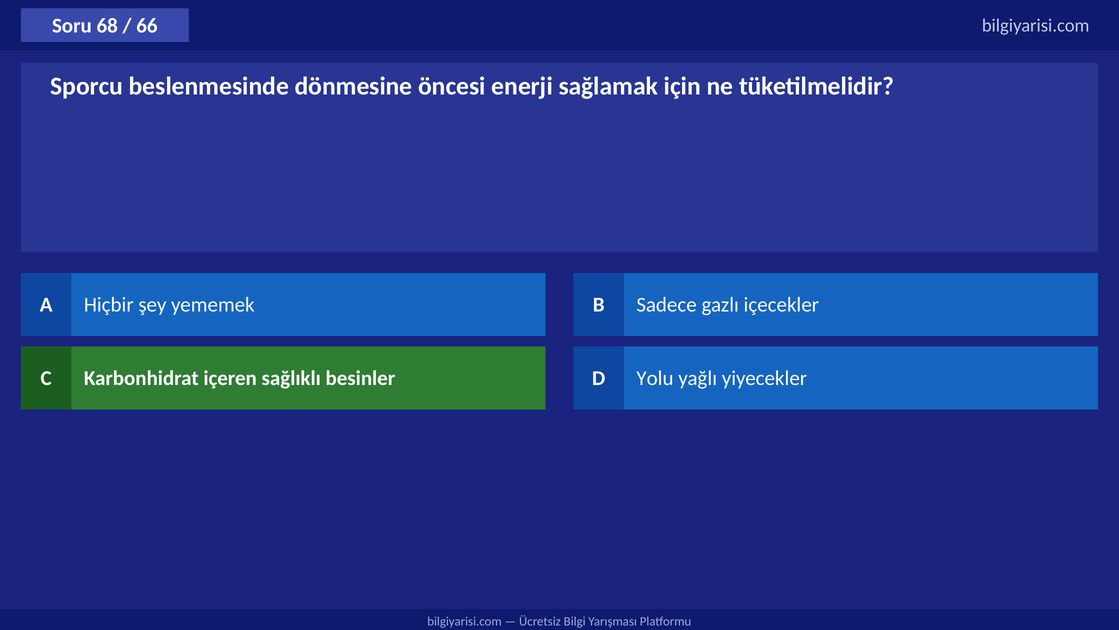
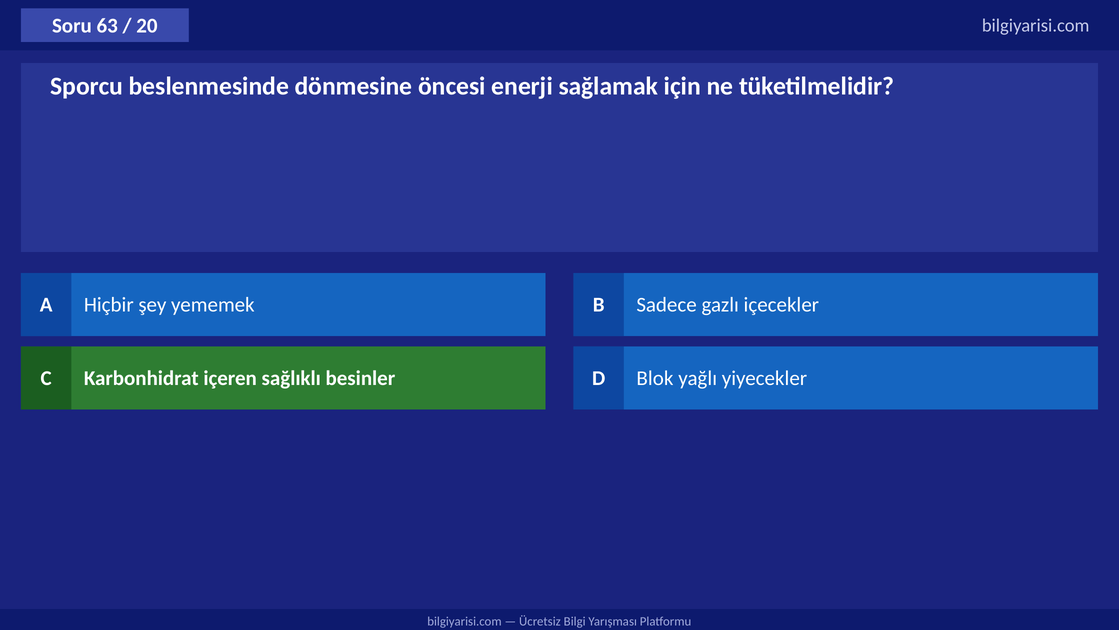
68: 68 -> 63
66: 66 -> 20
Yolu: Yolu -> Blok
